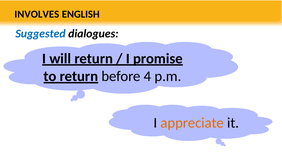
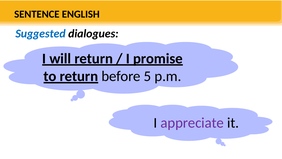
INVOLVES: INVOLVES -> SENTENCE
4: 4 -> 5
appreciate colour: orange -> purple
